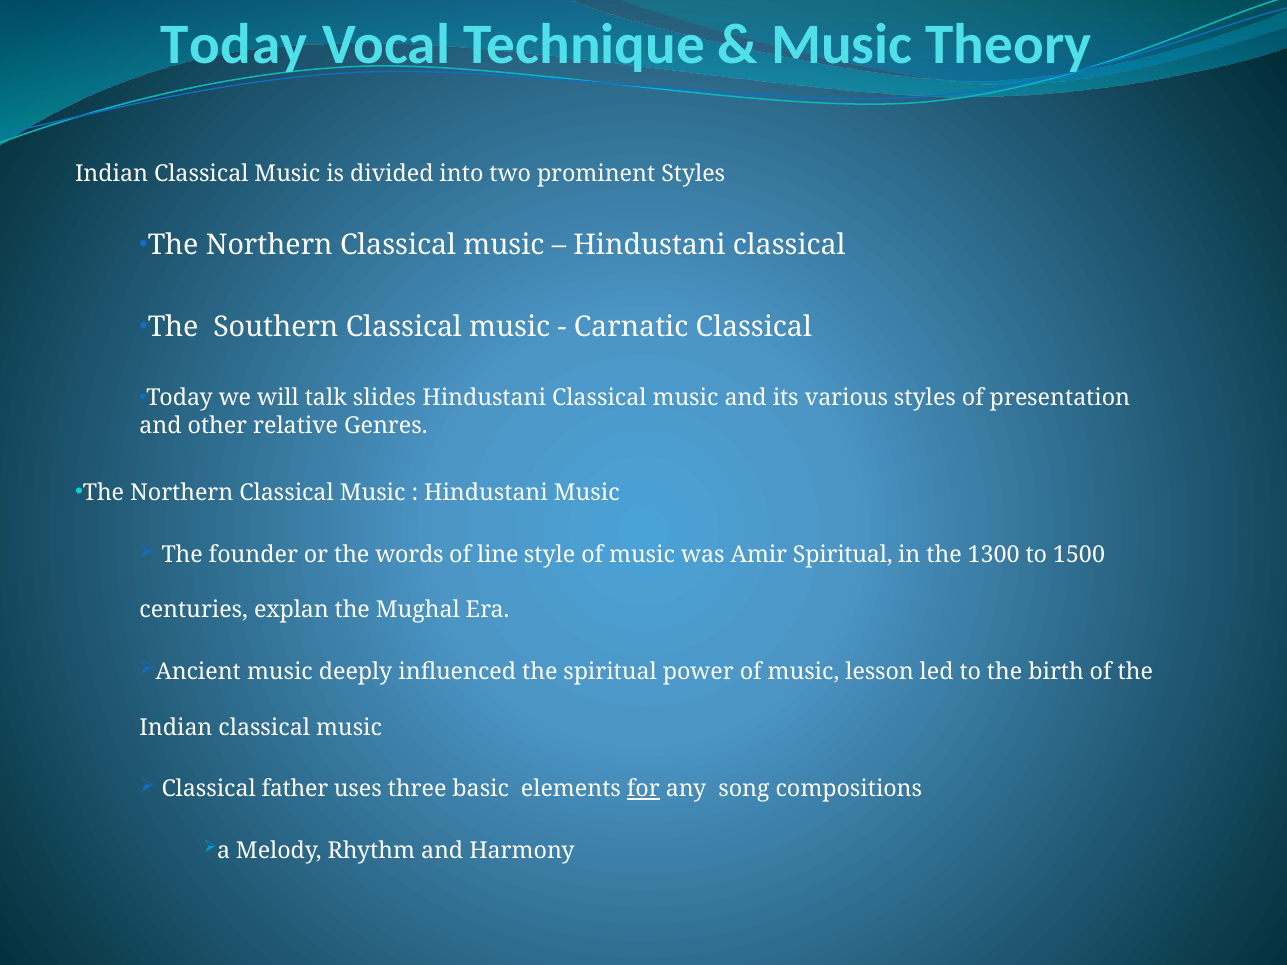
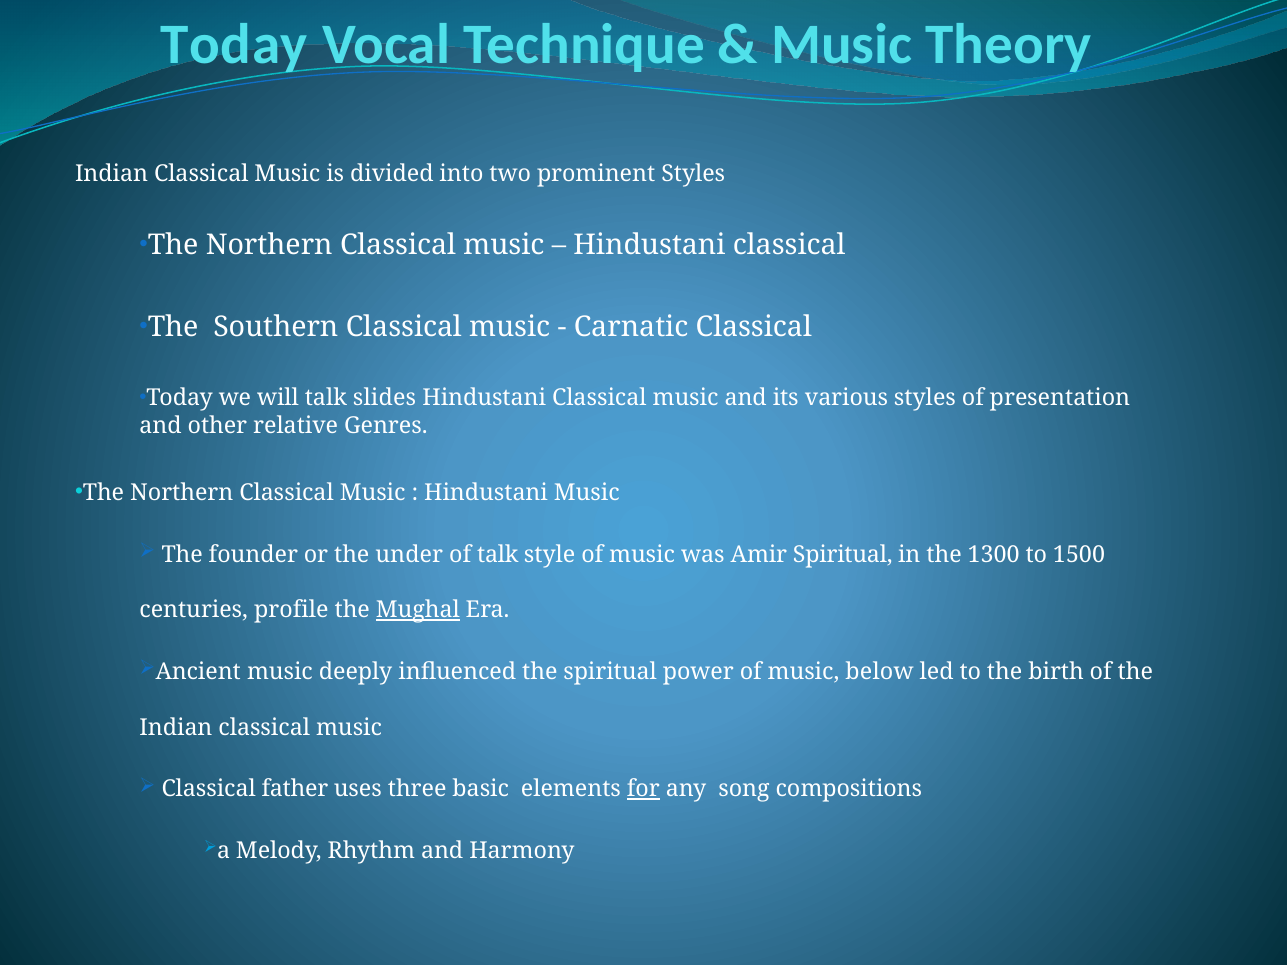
words: words -> under
of line: line -> talk
explan: explan -> profile
Mughal underline: none -> present
lesson: lesson -> below
